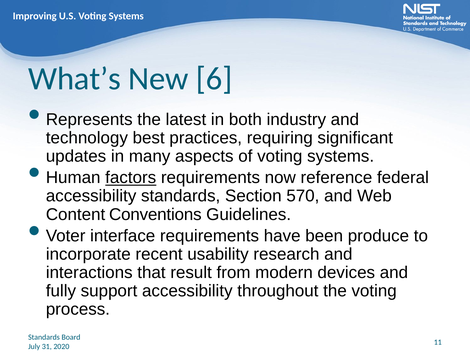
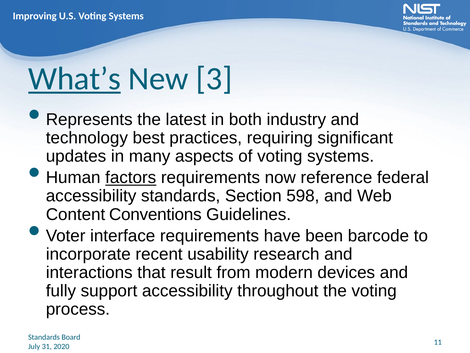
What’s underline: none -> present
6: 6 -> 3
570: 570 -> 598
produce: produce -> barcode
